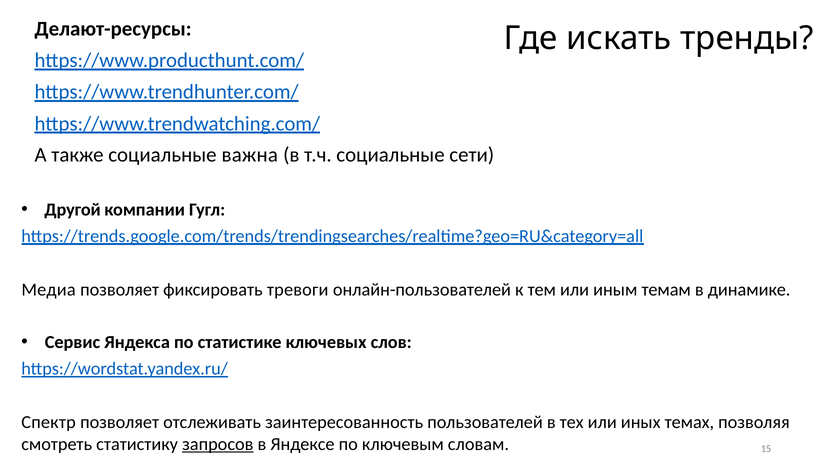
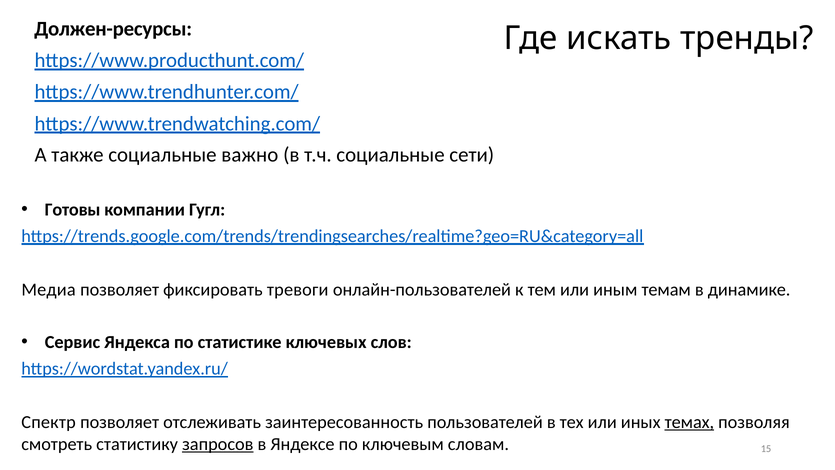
Делают-ресурсы: Делают-ресурсы -> Должен-ресурсы
важна: важна -> важно
Другой: Другой -> Готовы
темах underline: none -> present
